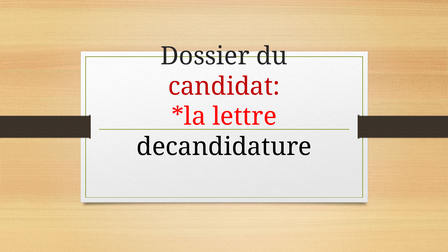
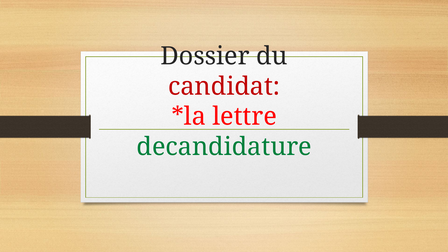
decandidature colour: black -> green
